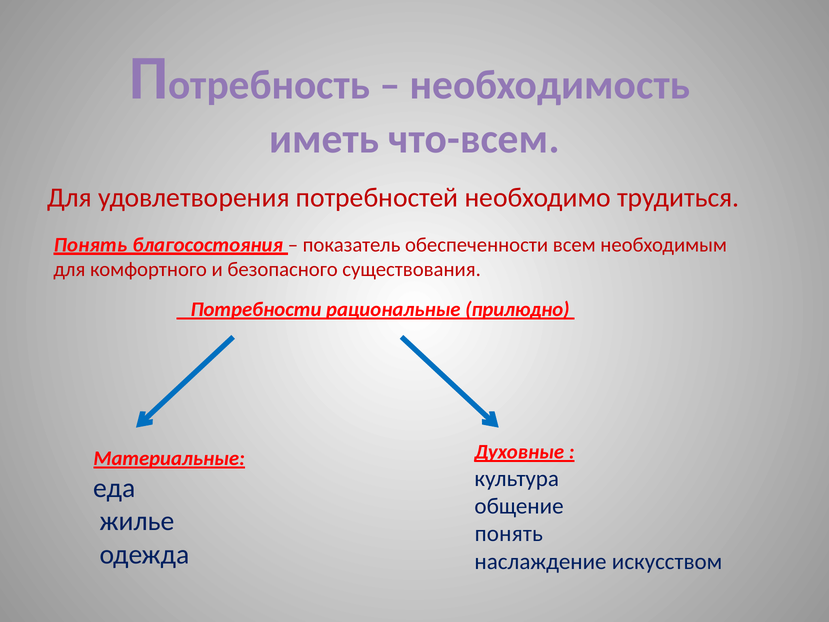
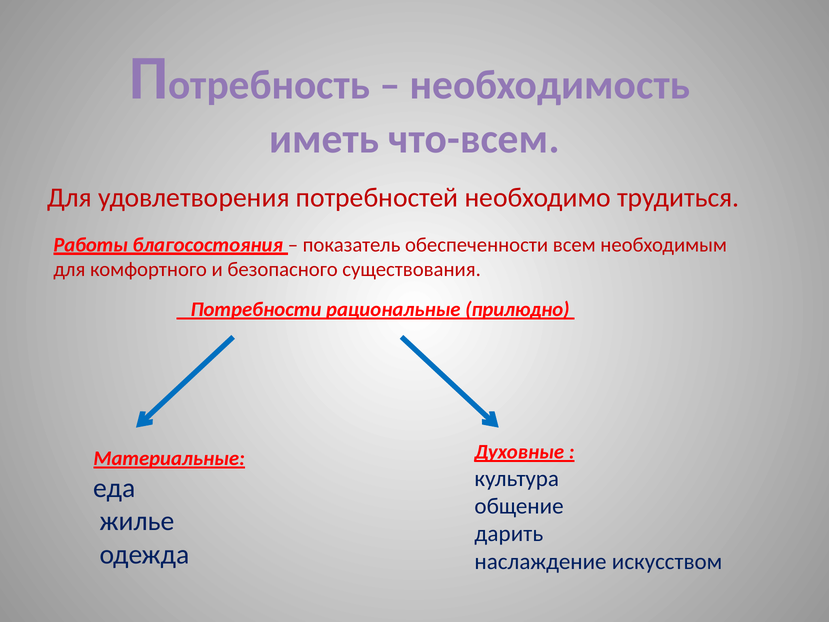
Понять at (90, 245): Понять -> Работы
понять at (509, 534): понять -> дарить
